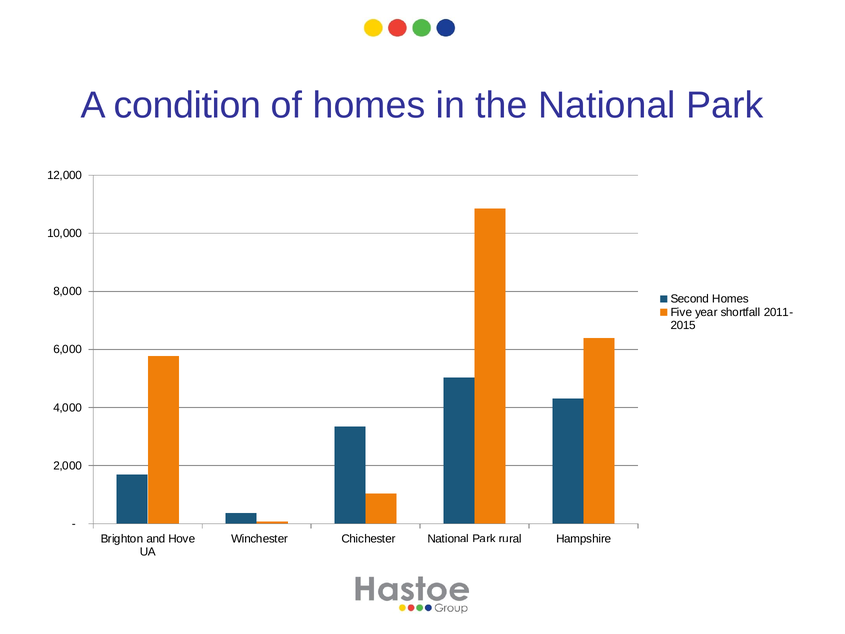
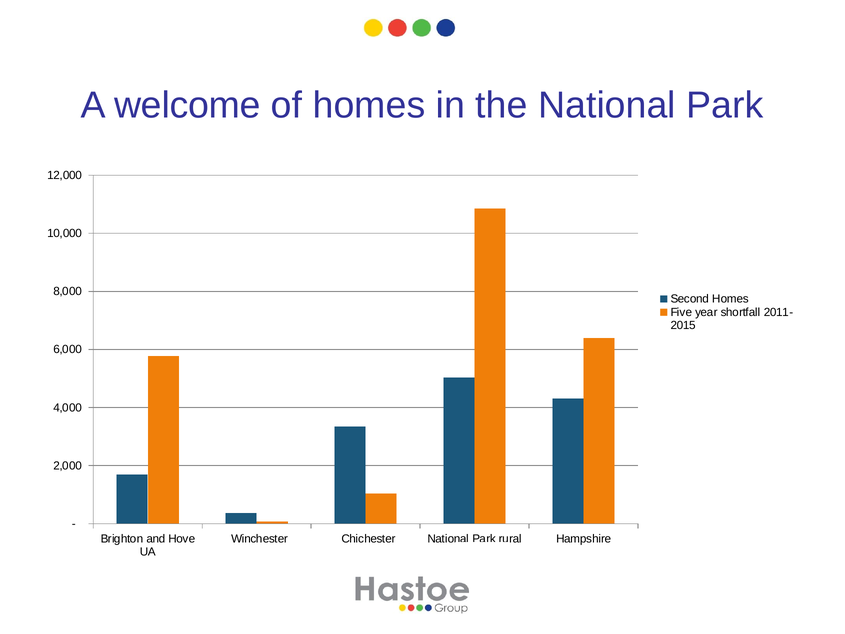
condition: condition -> welcome
